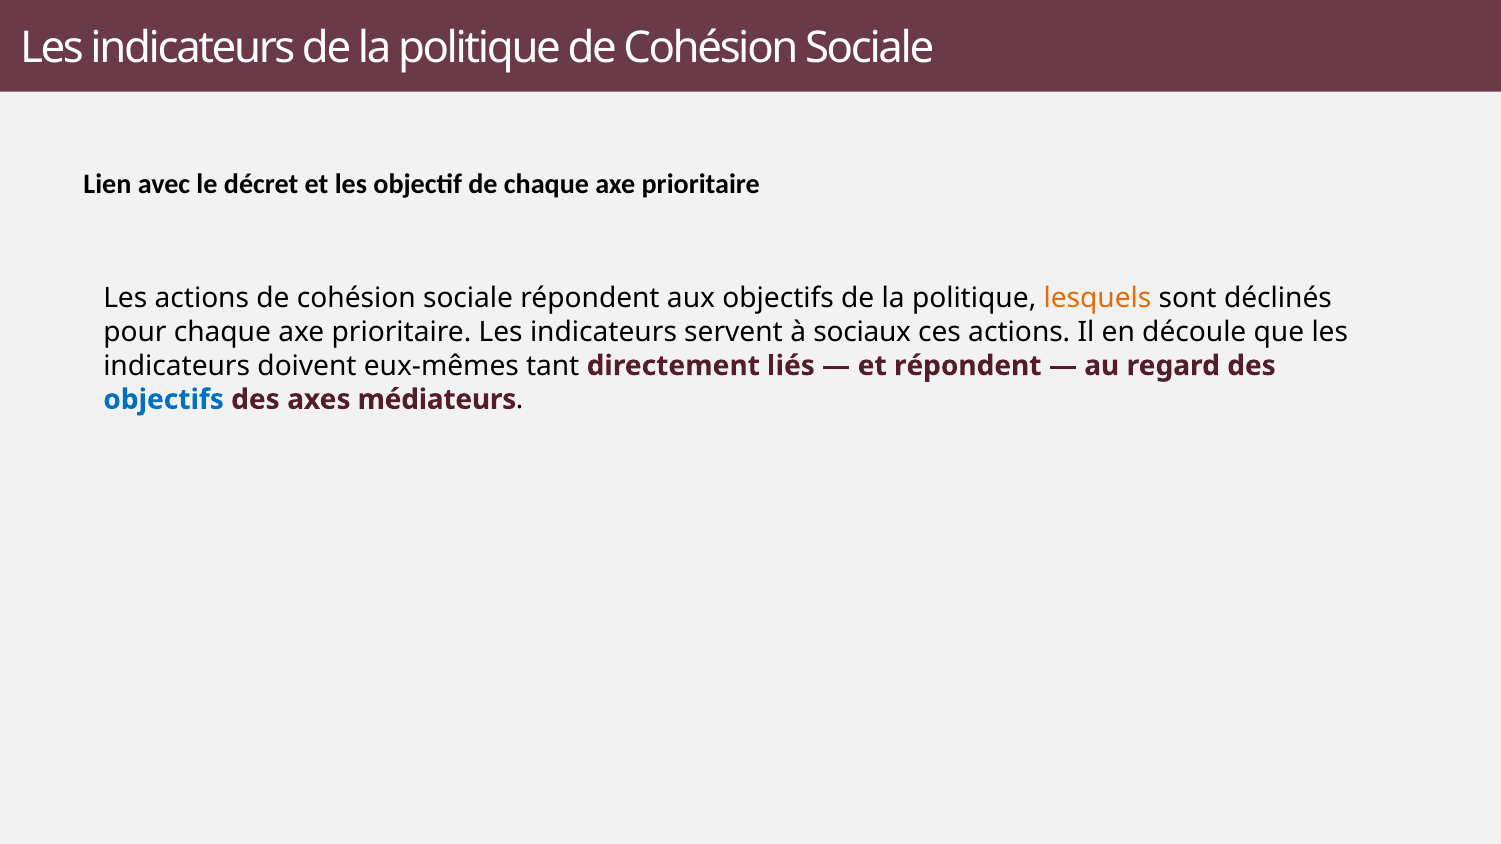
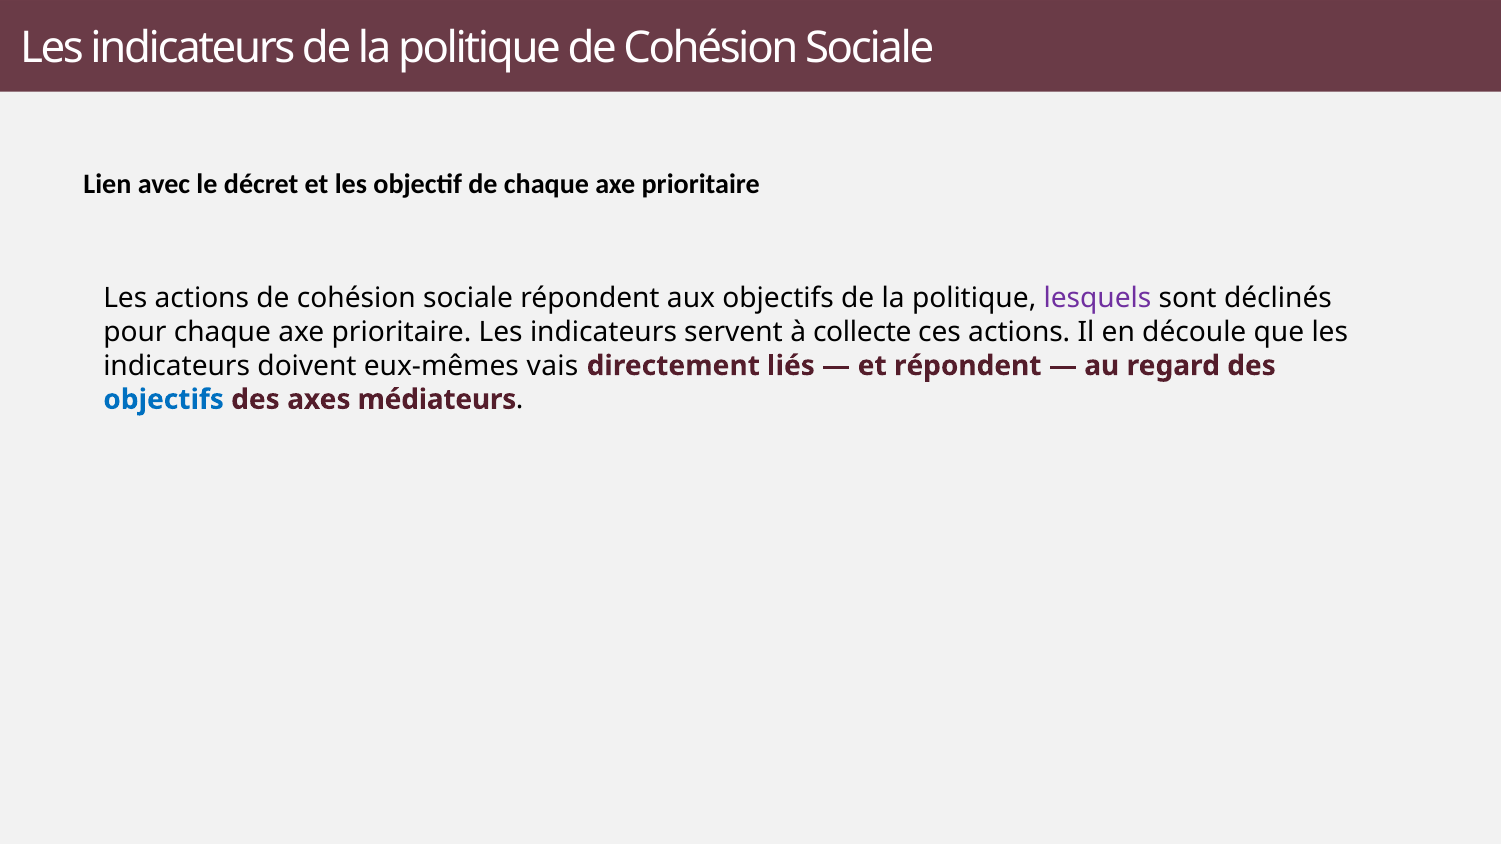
lesquels colour: orange -> purple
sociaux: sociaux -> collecte
tant: tant -> vais
